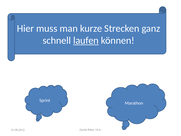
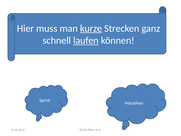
kurze underline: none -> present
